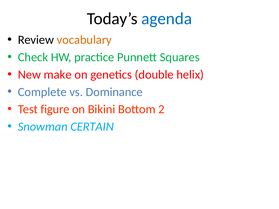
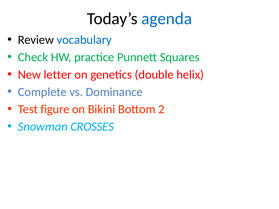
vocabulary colour: orange -> blue
make: make -> letter
CERTAIN: CERTAIN -> CROSSES
